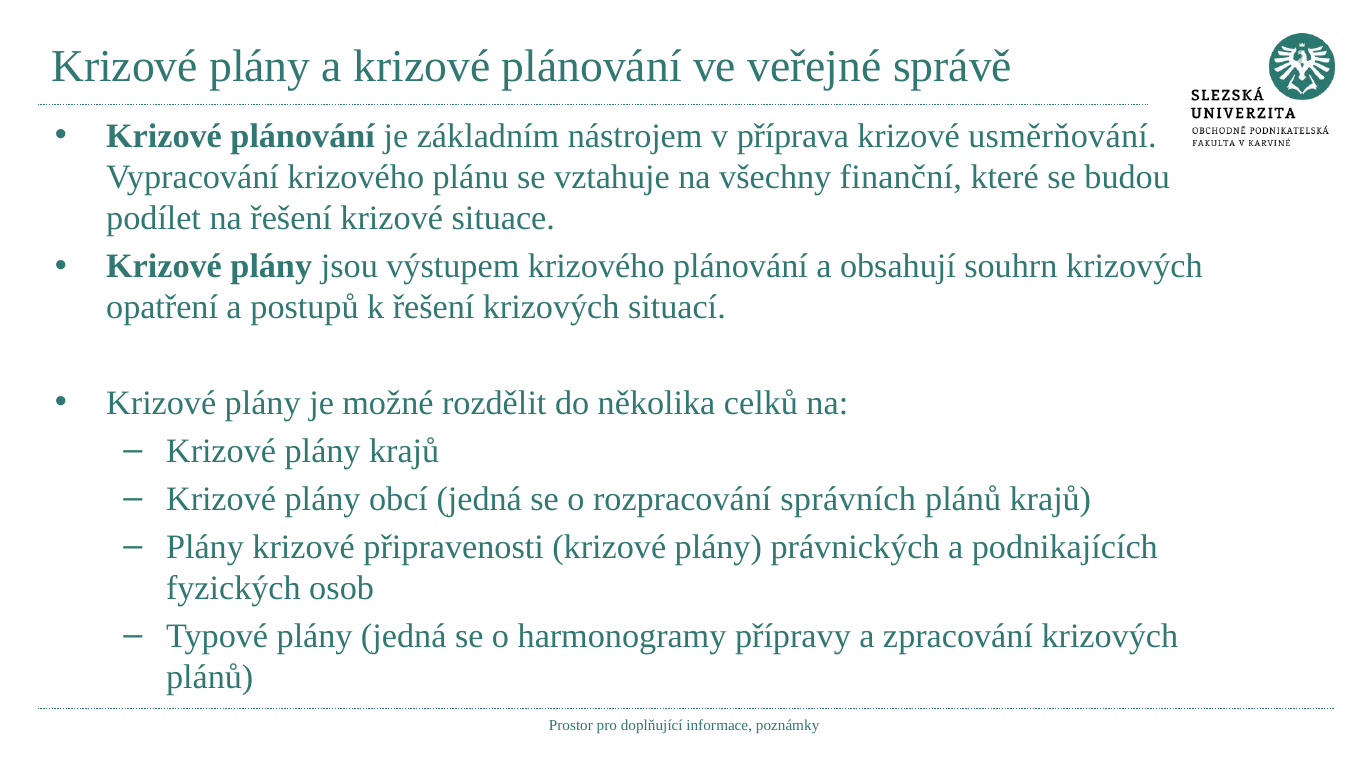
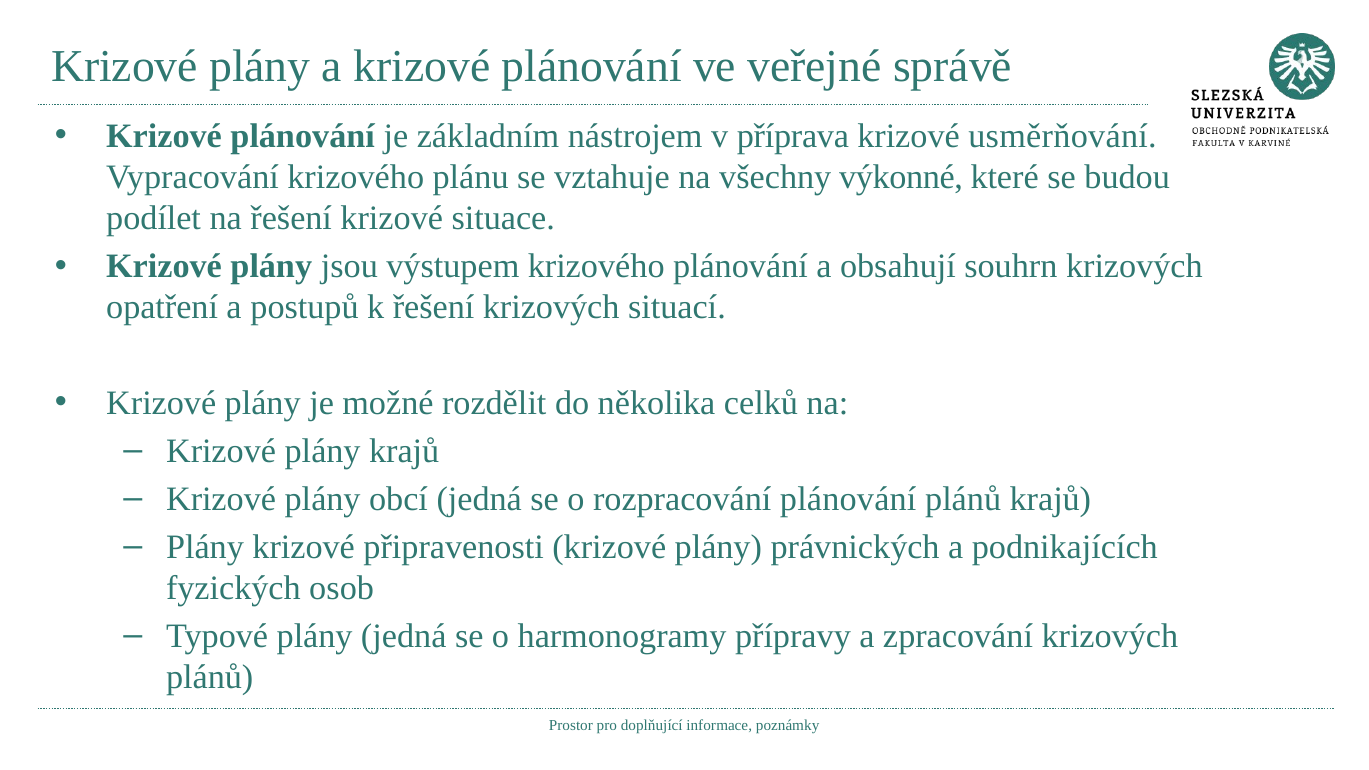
finanční: finanční -> výkonné
rozpracování správních: správních -> plánování
